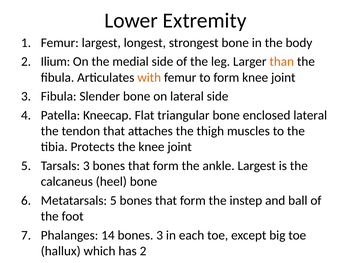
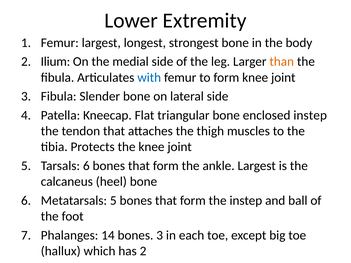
with colour: orange -> blue
enclosed lateral: lateral -> instep
Tarsals 3: 3 -> 6
